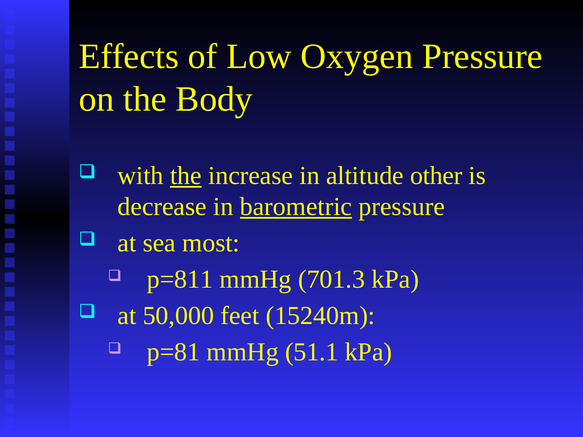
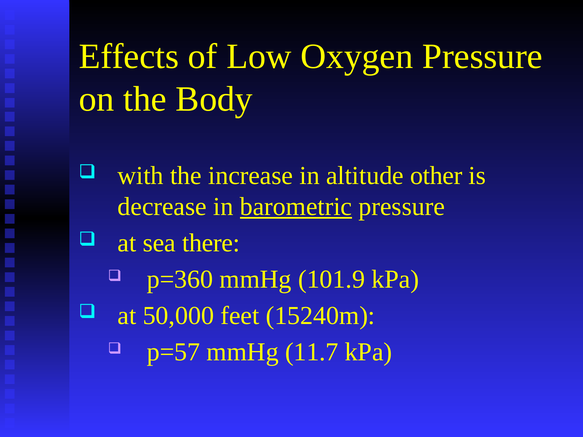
the at (186, 176) underline: present -> none
most: most -> there
p=811: p=811 -> p=360
701.3: 701.3 -> 101.9
p=81: p=81 -> p=57
51.1: 51.1 -> 11.7
